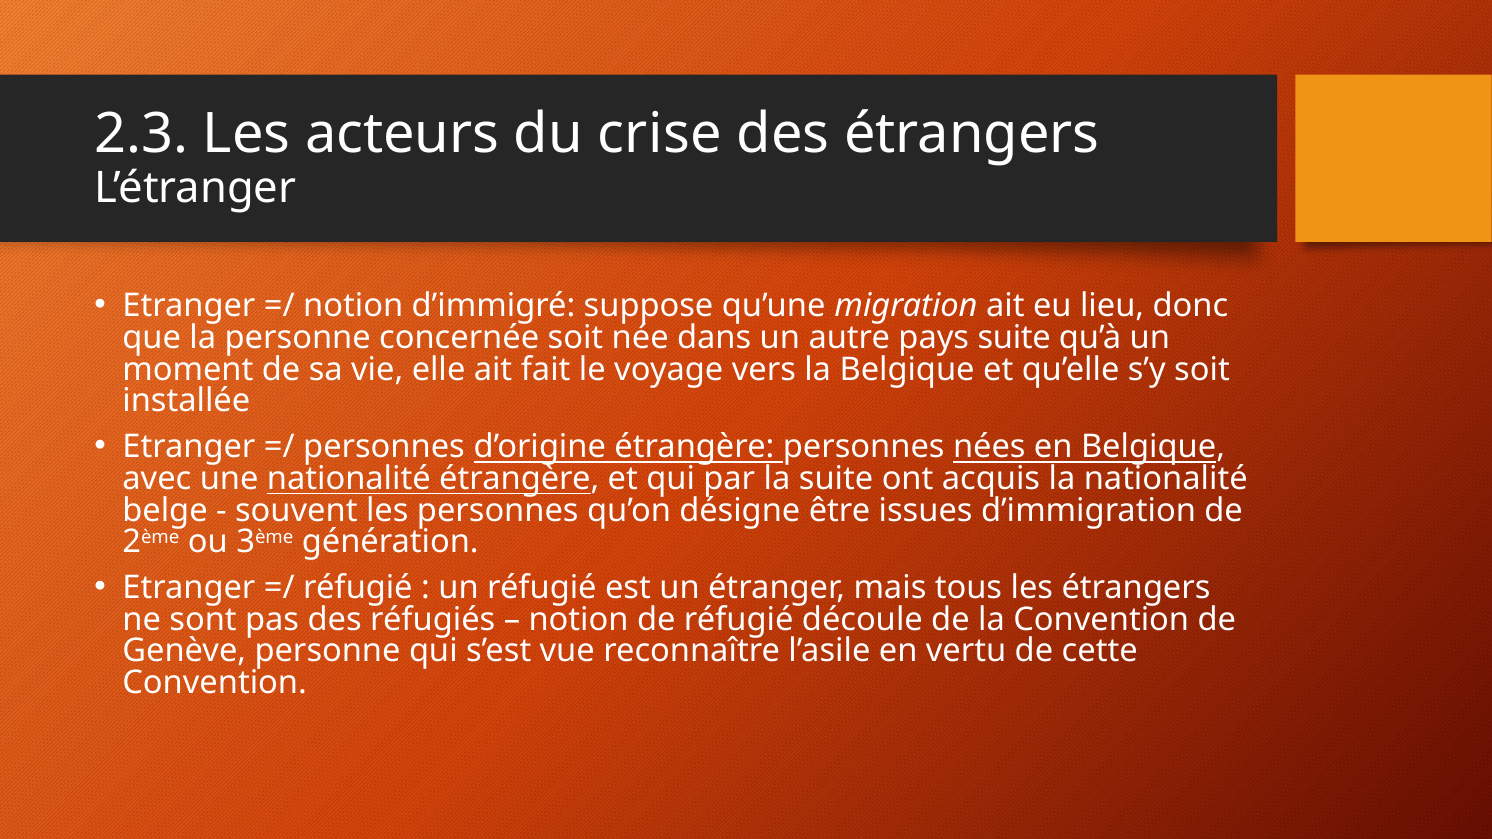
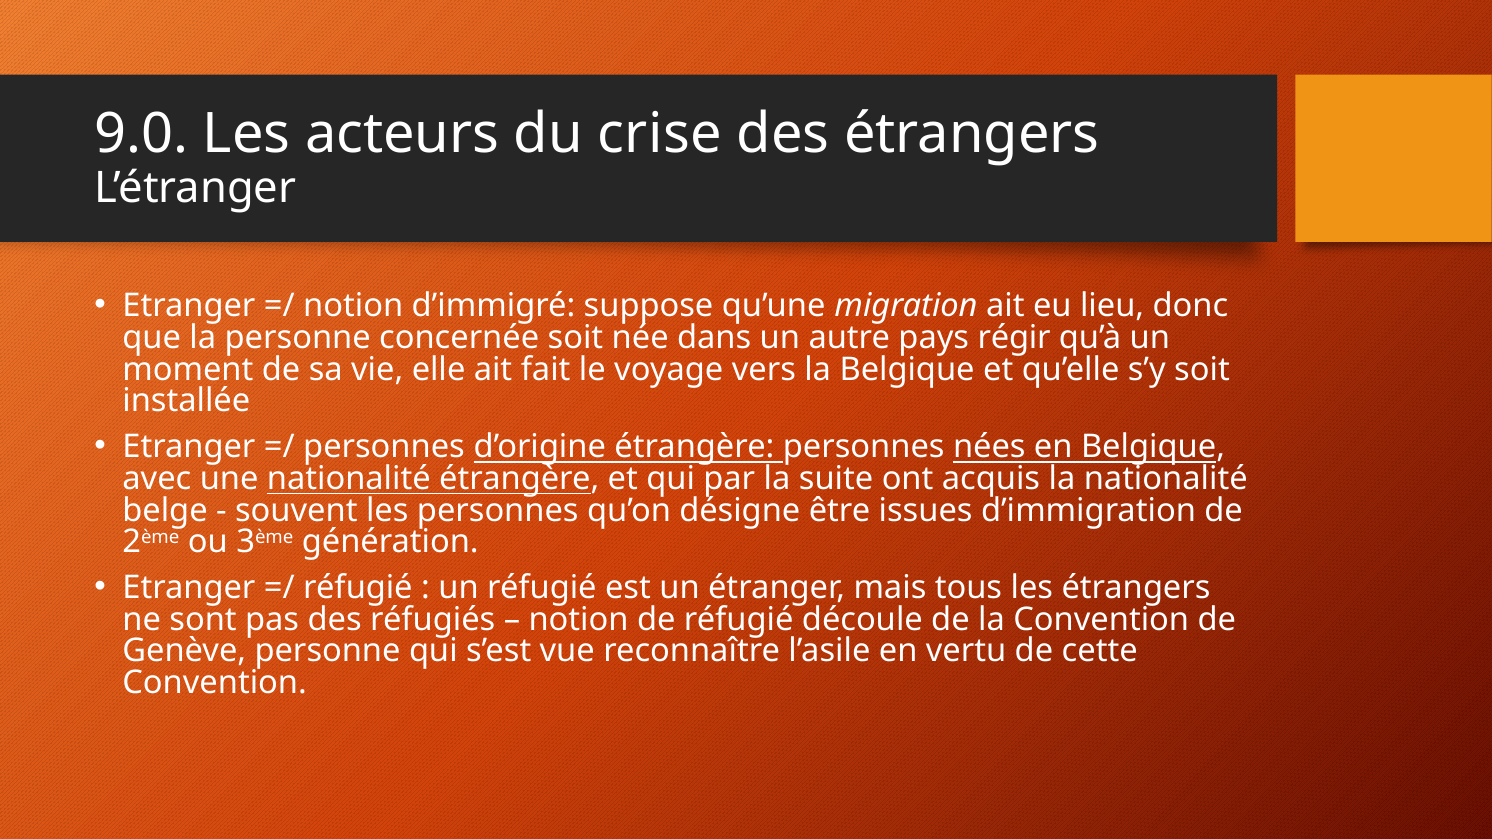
2.3: 2.3 -> 9.0
pays suite: suite -> régir
